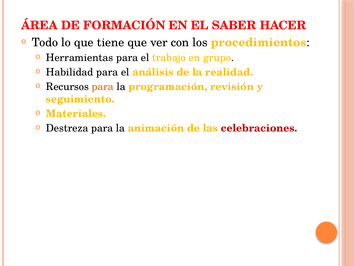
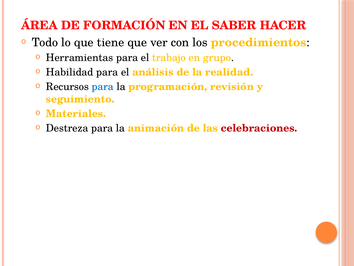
para at (103, 87) colour: orange -> blue
